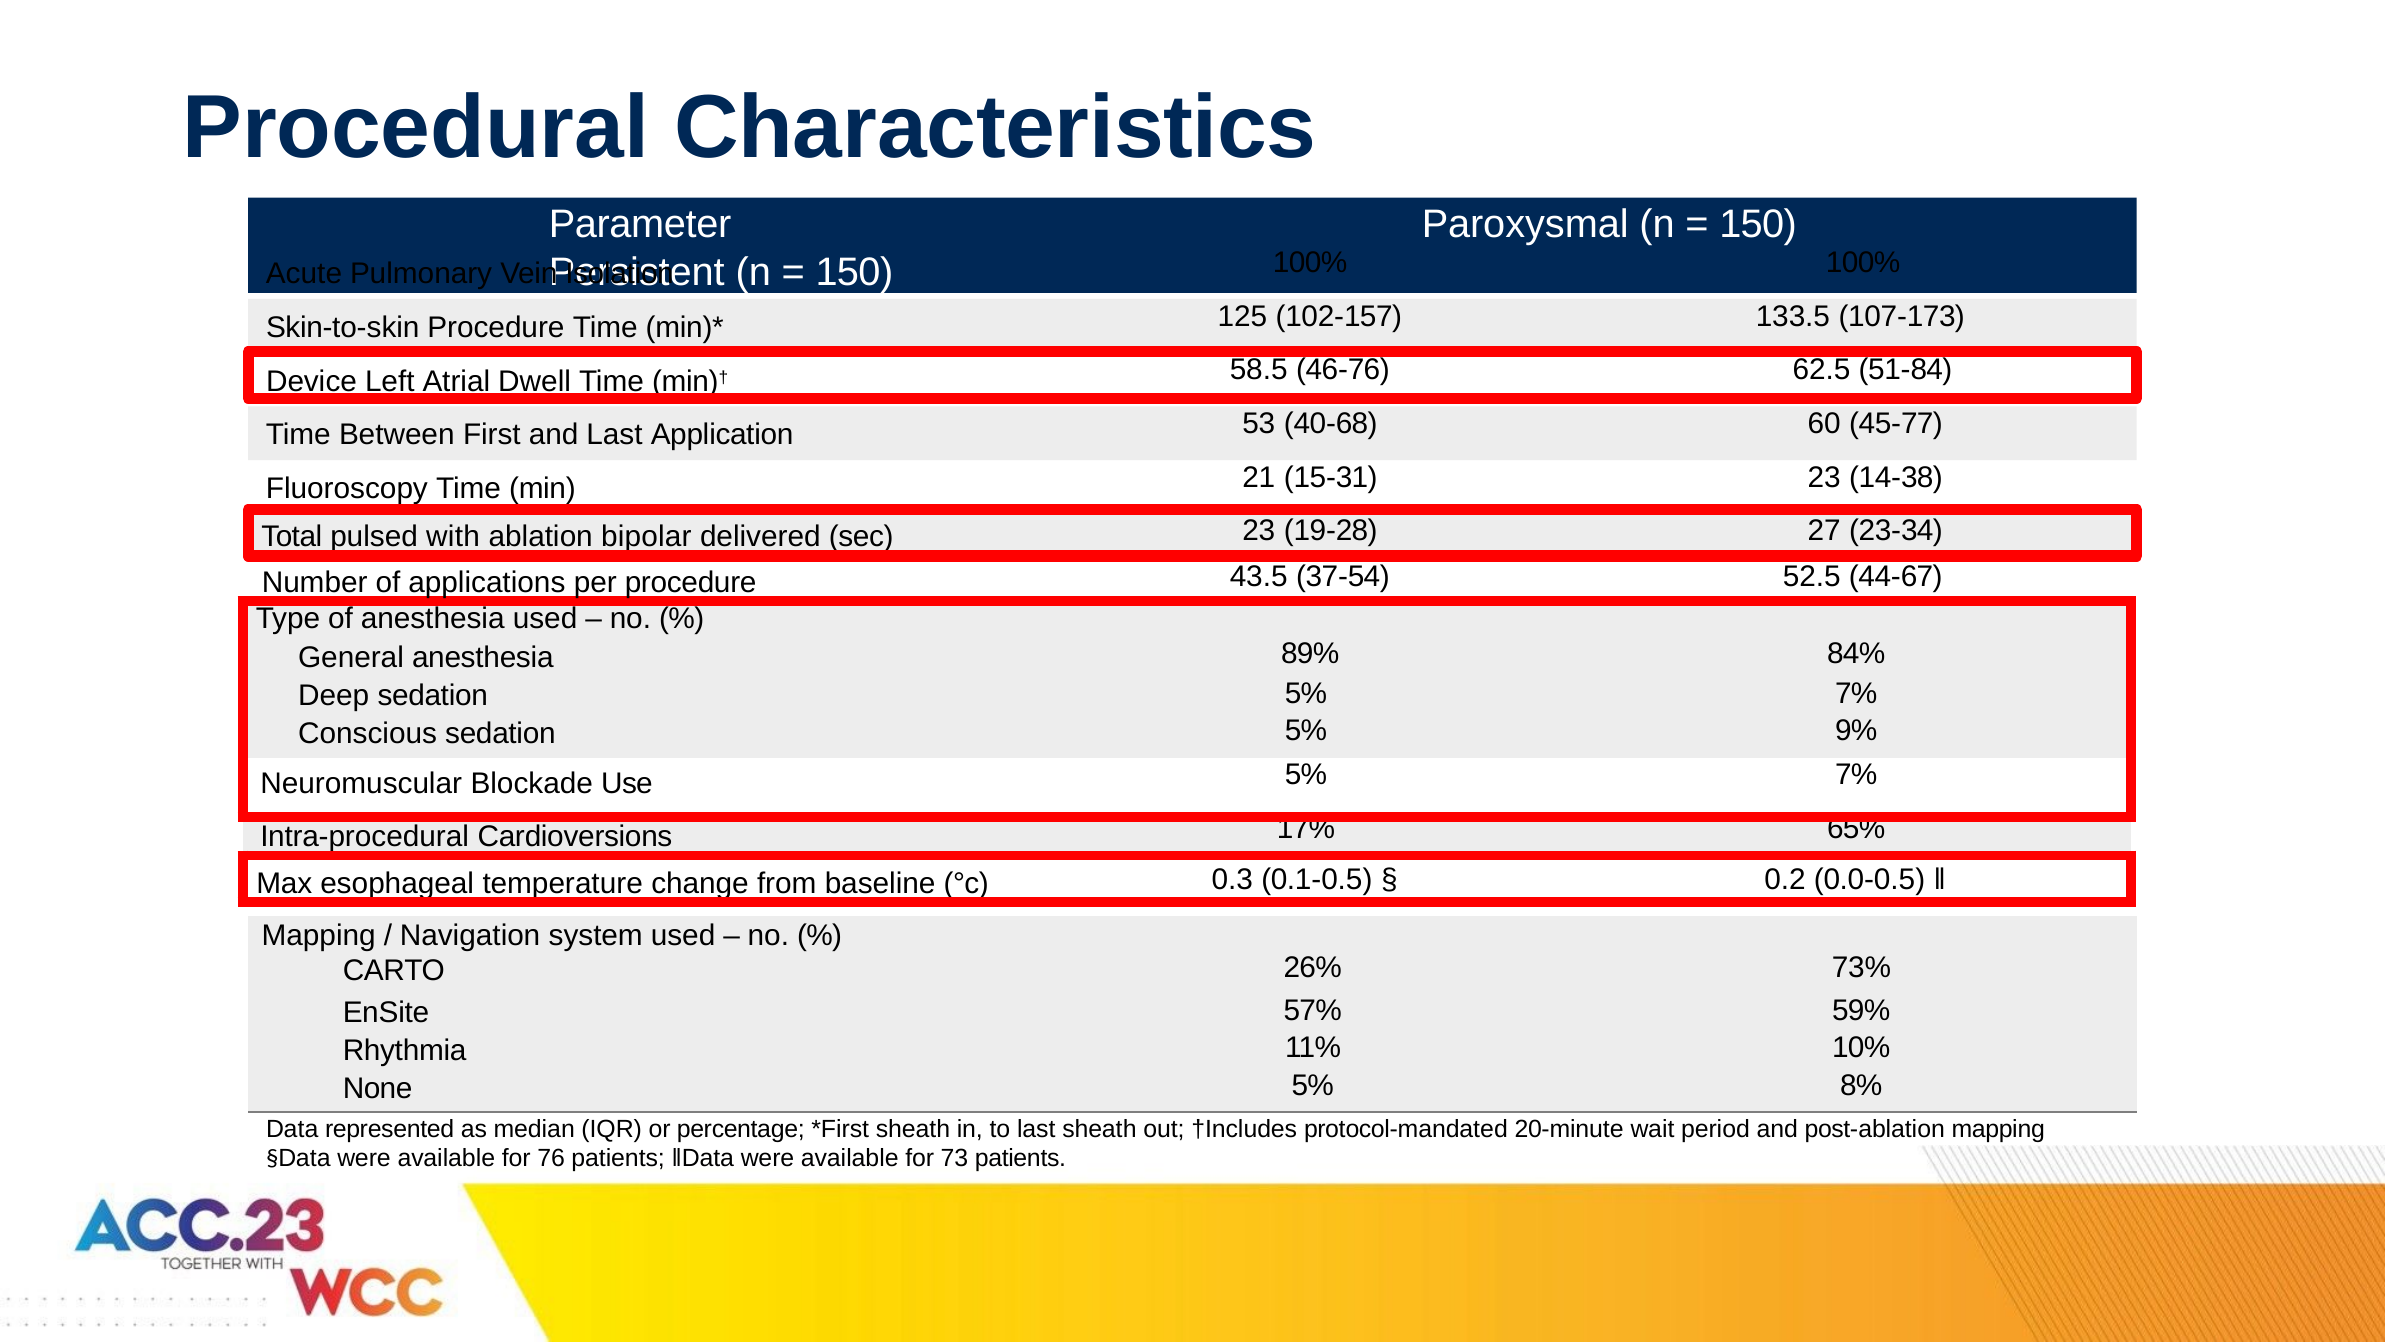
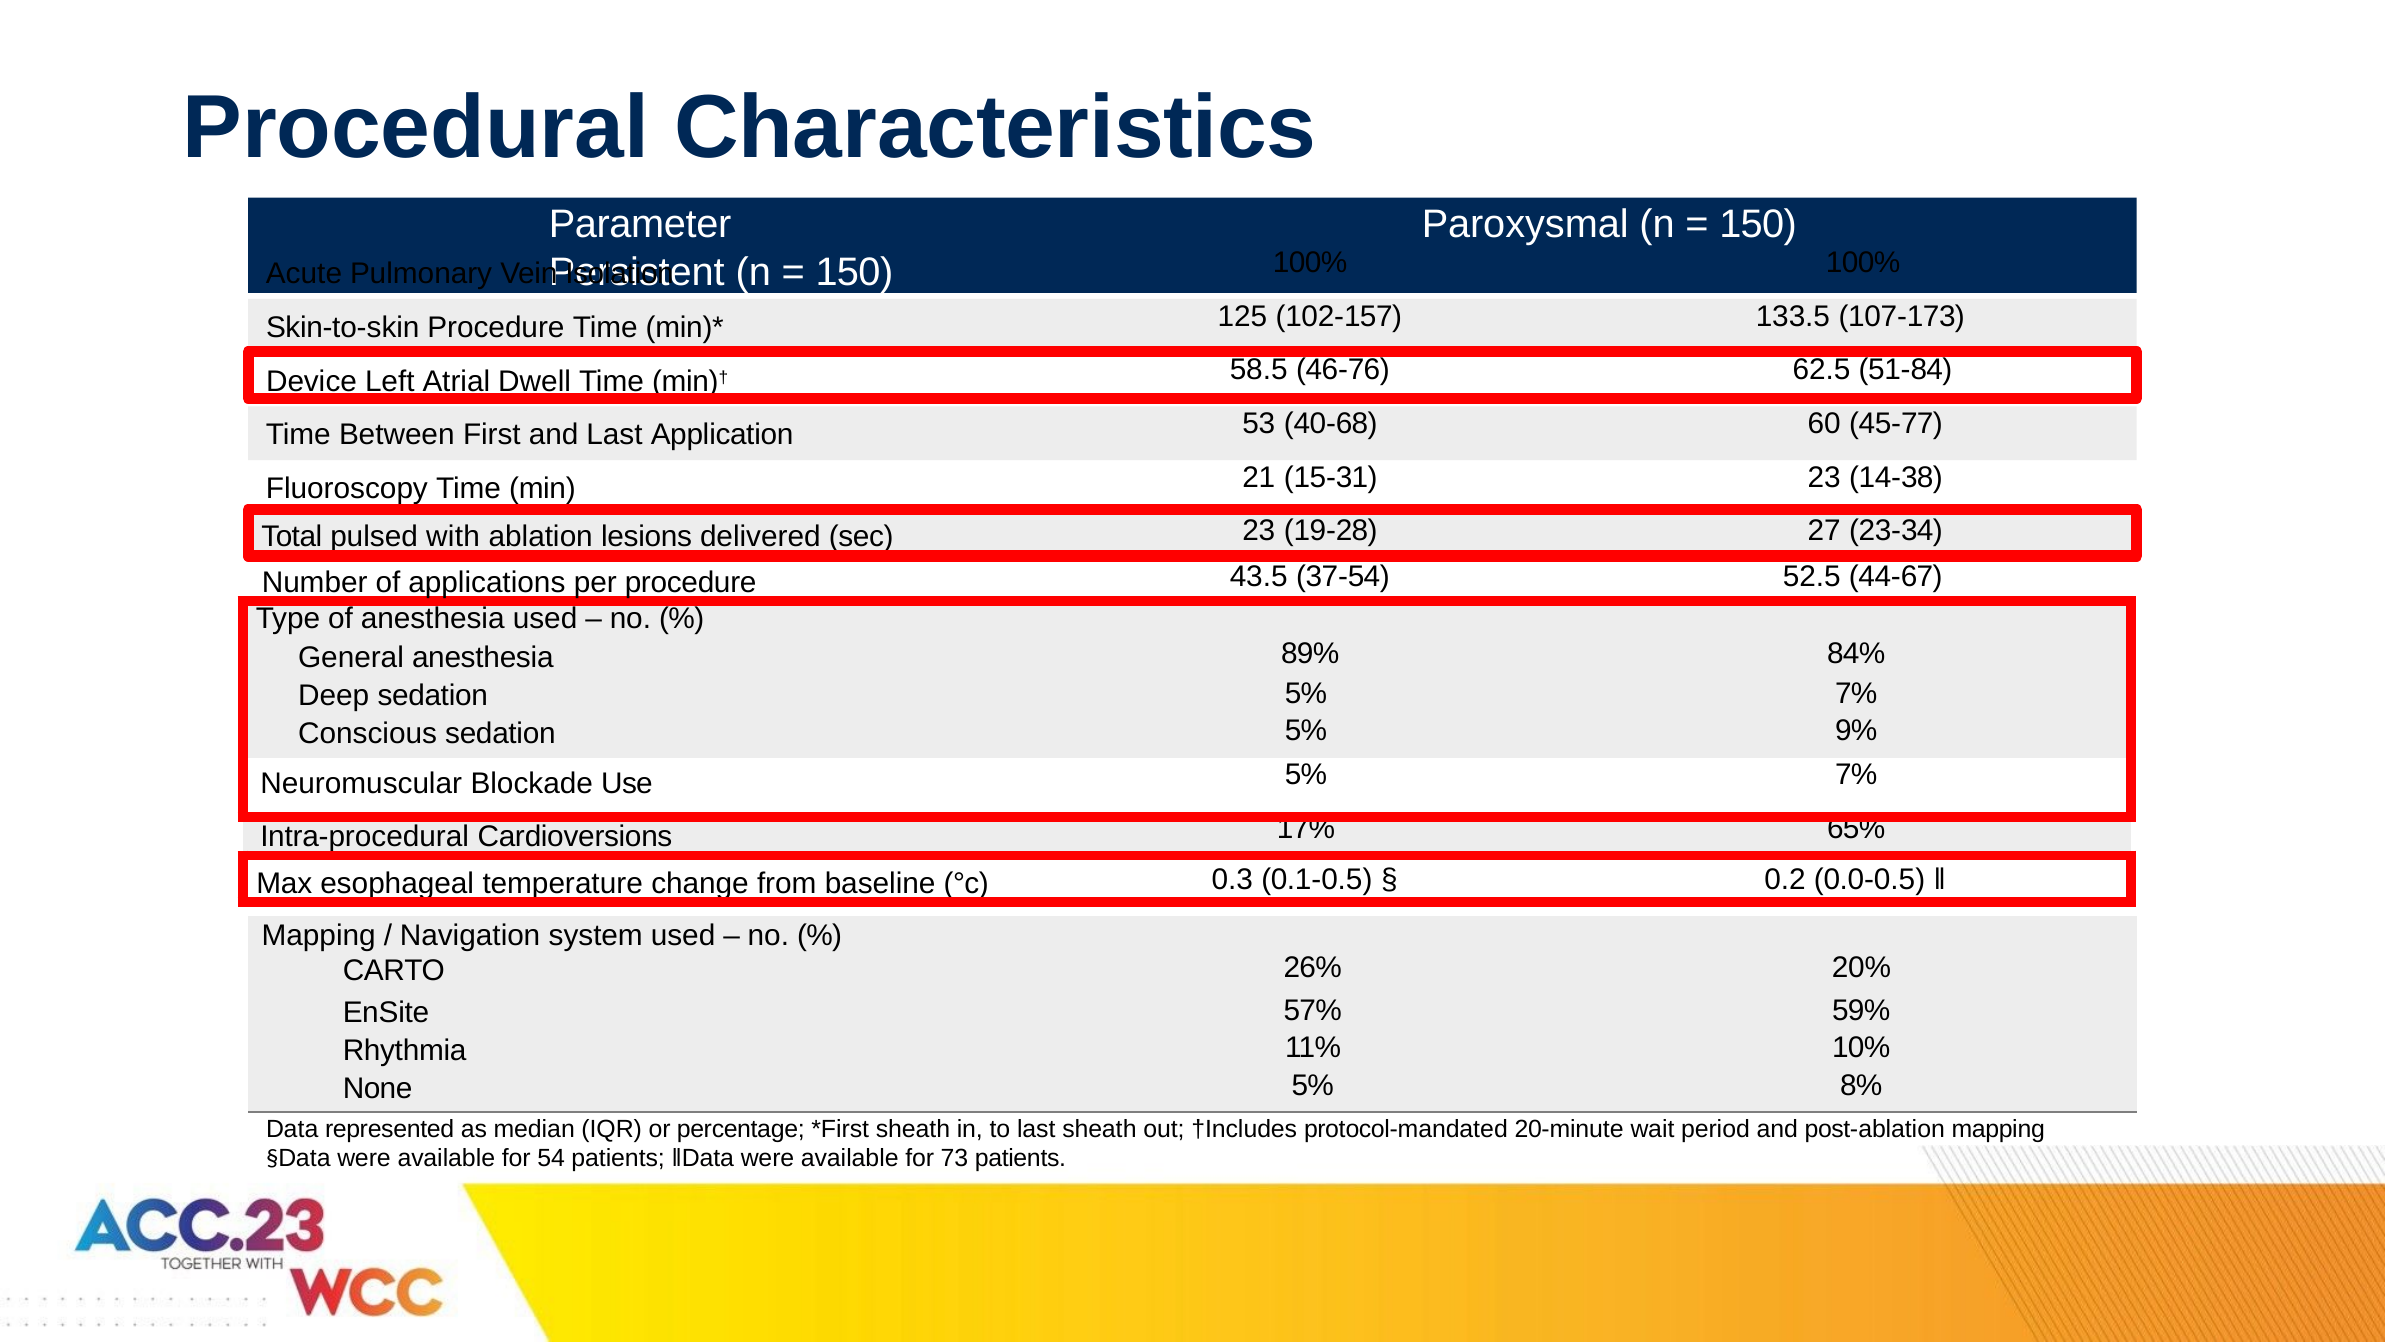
bipolar: bipolar -> lesions
73%: 73% -> 20%
76: 76 -> 54
